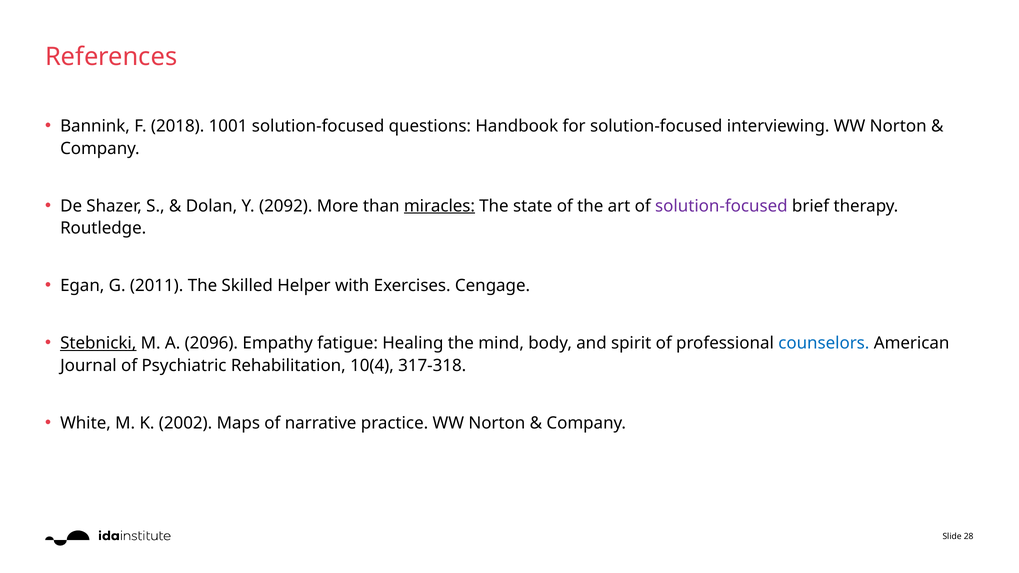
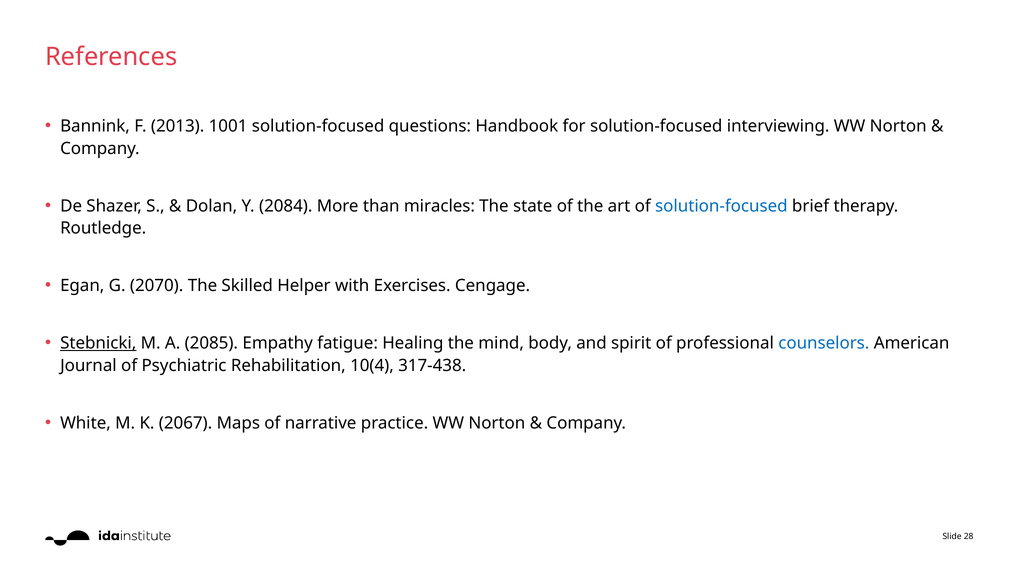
2018: 2018 -> 2013
2092: 2092 -> 2084
miracles underline: present -> none
solution-focused at (721, 206) colour: purple -> blue
2011: 2011 -> 2070
2096: 2096 -> 2085
317-318: 317-318 -> 317-438
2002: 2002 -> 2067
